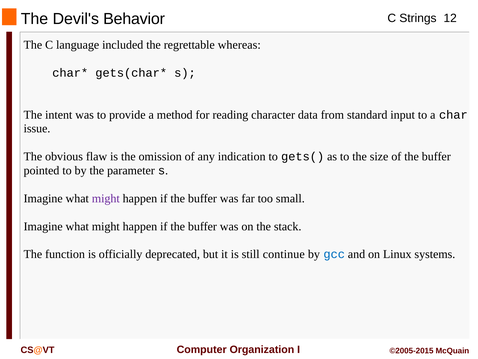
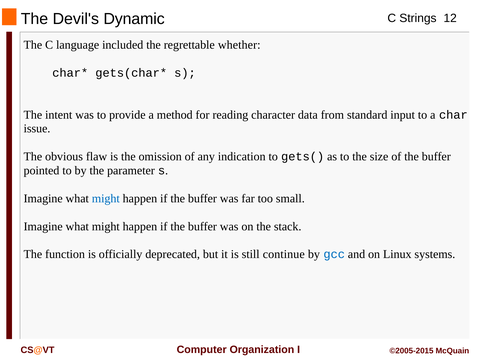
Behavior: Behavior -> Dynamic
whereas: whereas -> whether
might at (106, 198) colour: purple -> blue
